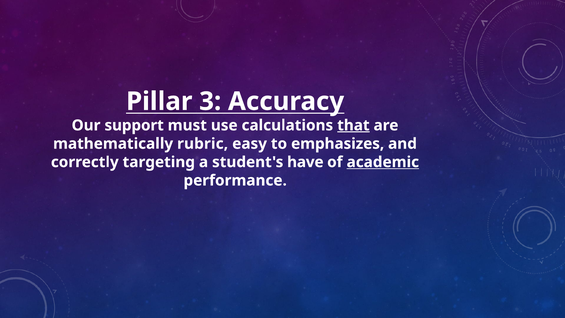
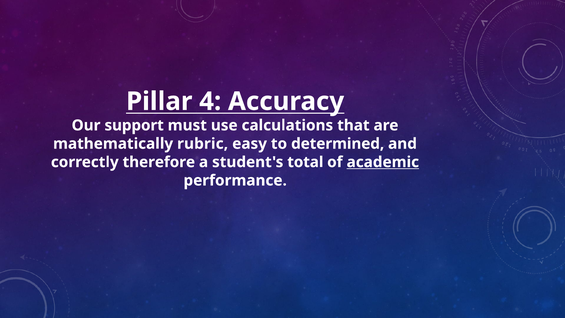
3: 3 -> 4
that underline: present -> none
emphasizes: emphasizes -> determined
targeting: targeting -> therefore
have: have -> total
